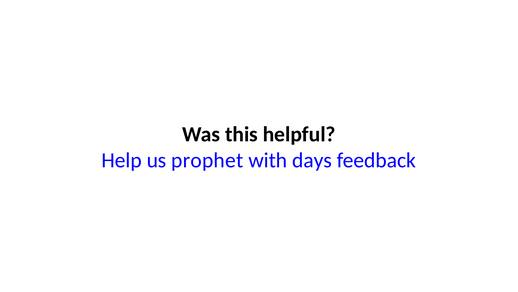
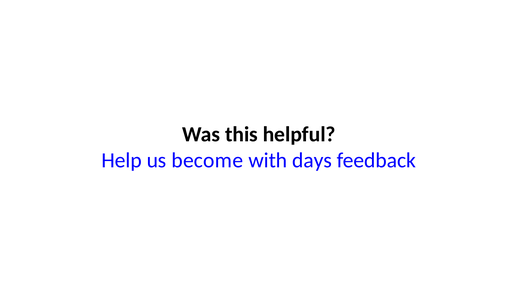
prophet: prophet -> become
